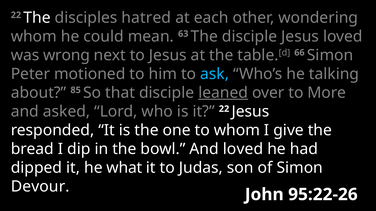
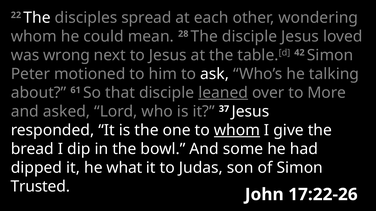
hatred: hatred -> spread
63: 63 -> 28
66: 66 -> 42
ask colour: light blue -> white
85: 85 -> 61
it 22: 22 -> 37
whom at (237, 130) underline: none -> present
And loved: loved -> some
Devour: Devour -> Trusted
95:22-26: 95:22-26 -> 17:22-26
